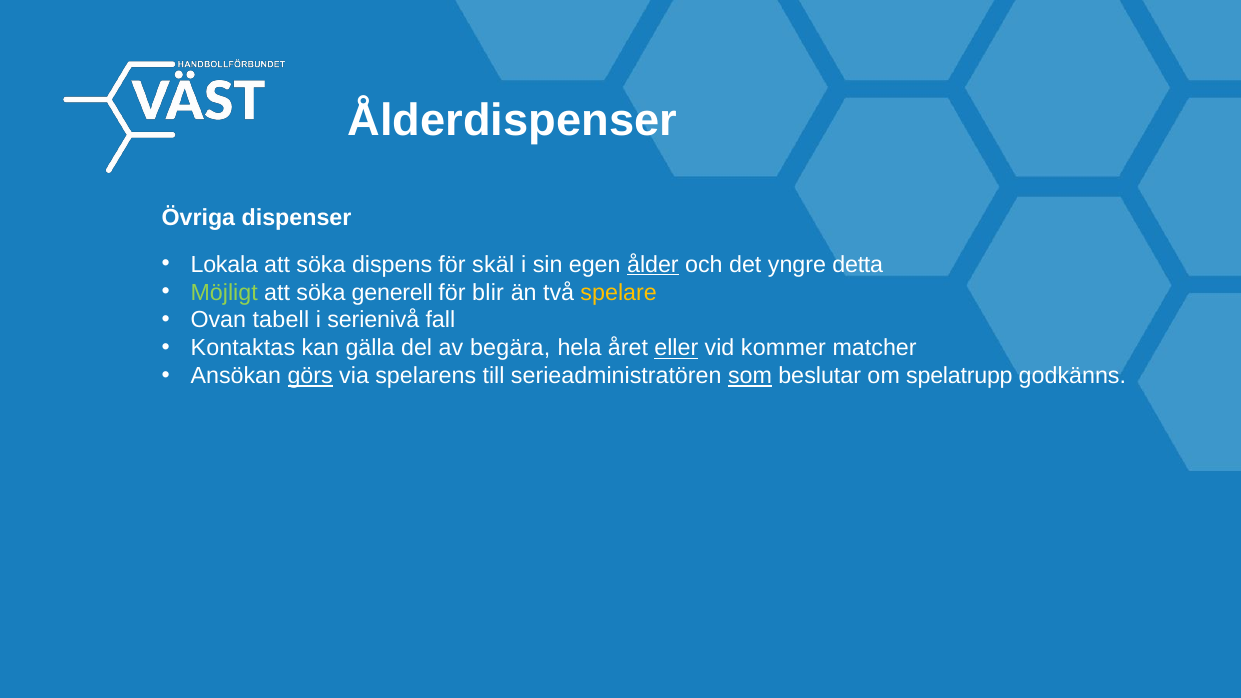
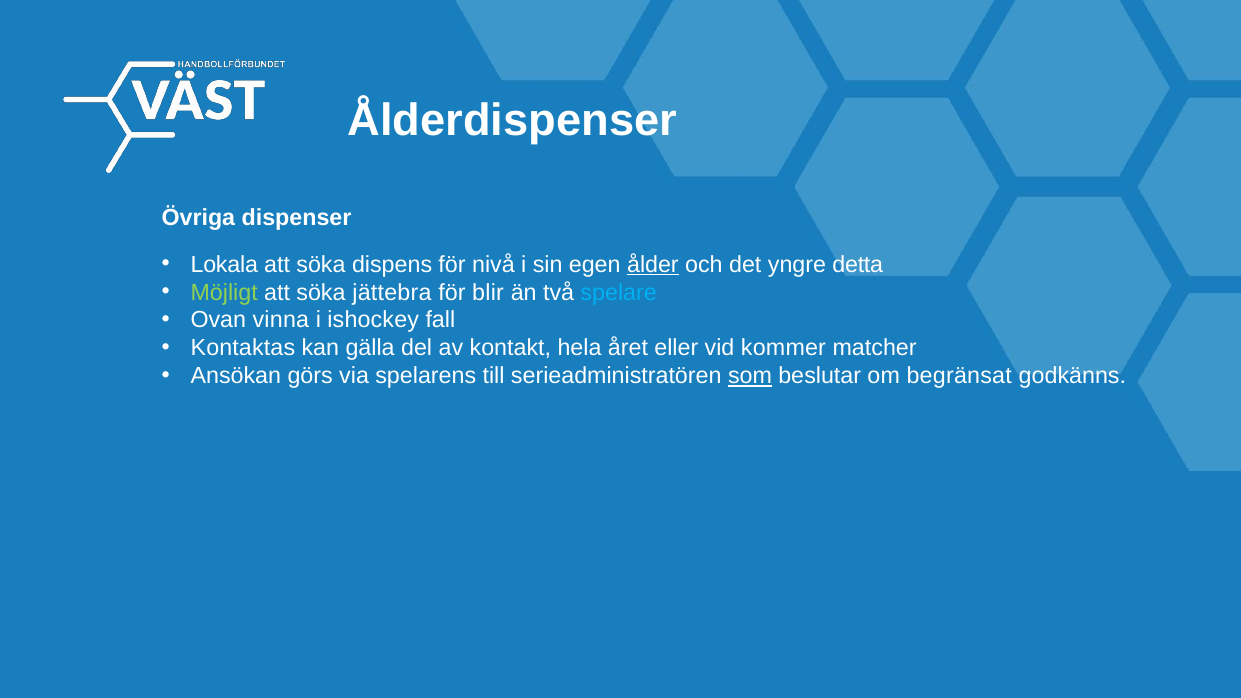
skäl: skäl -> nivå
generell: generell -> jättebra
spelare colour: yellow -> light blue
tabell: tabell -> vinna
serienivå: serienivå -> ishockey
begära: begära -> kontakt
eller underline: present -> none
görs underline: present -> none
spelatrupp: spelatrupp -> begränsat
